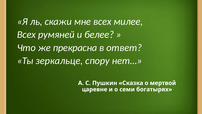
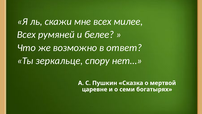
прекрасна: прекрасна -> возможно
